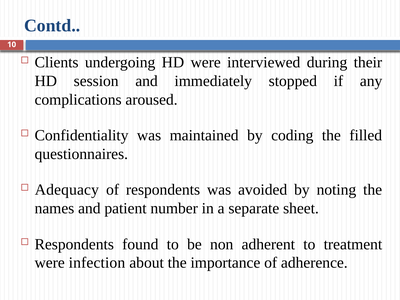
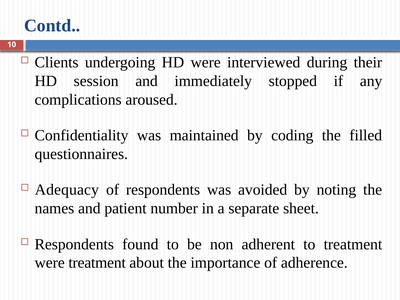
were infection: infection -> treatment
